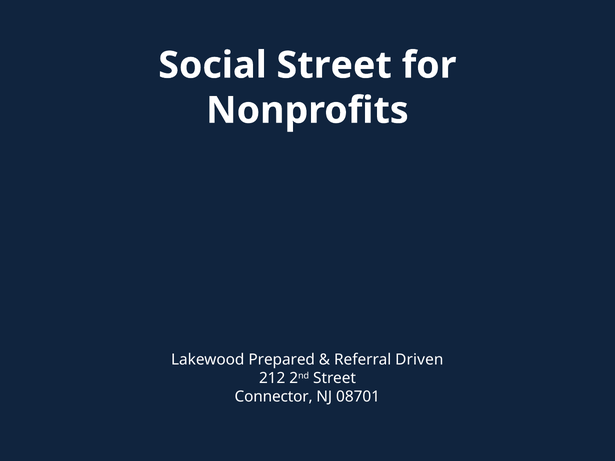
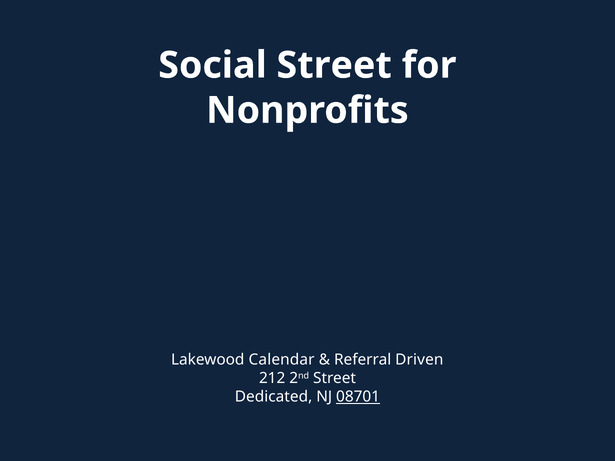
Prepared: Prepared -> Calendar
Connector: Connector -> Dedicated
08701 underline: none -> present
